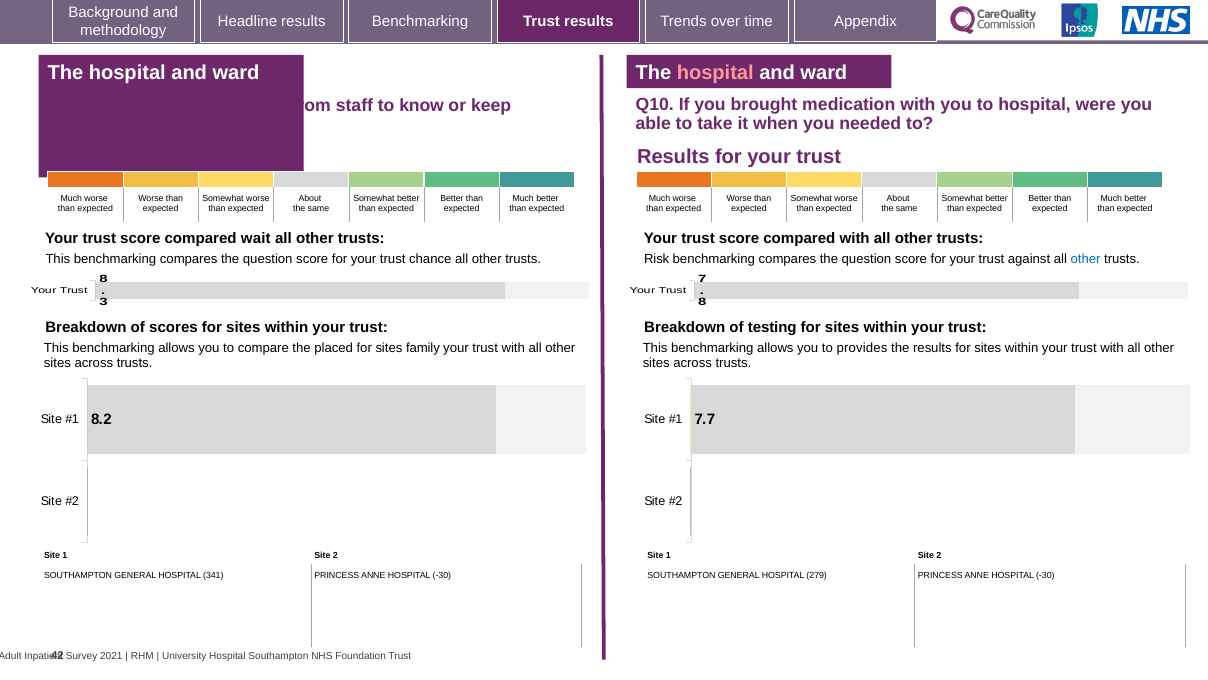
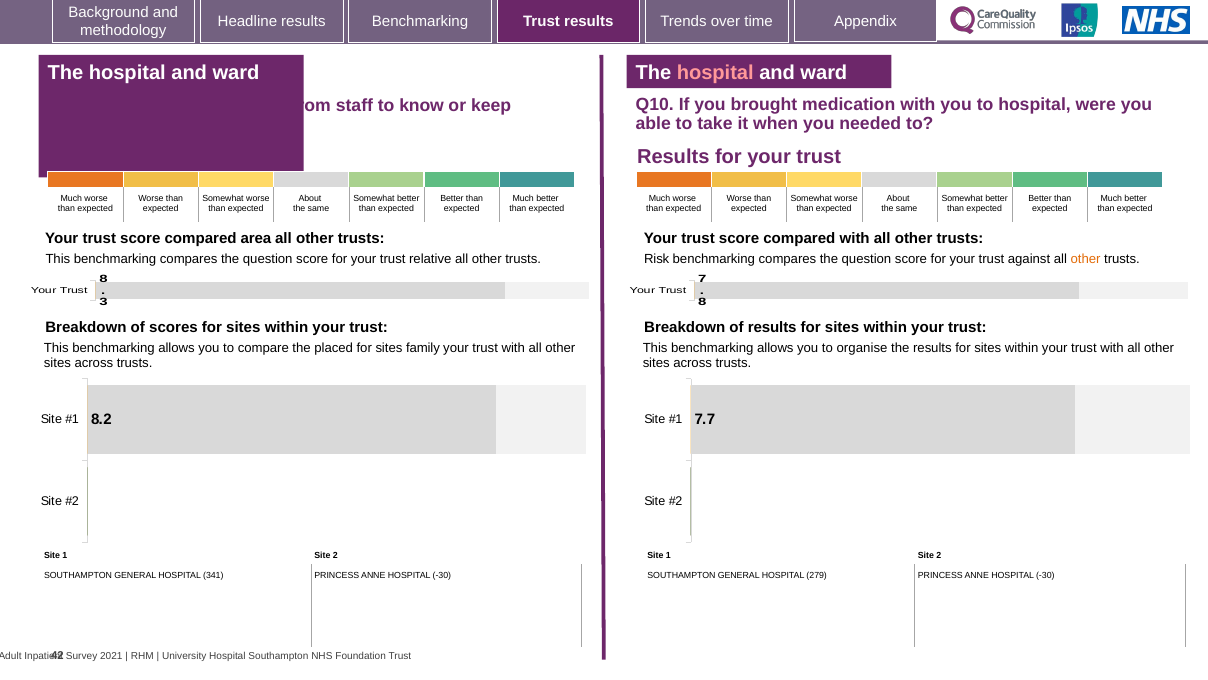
wait: wait -> area
chance: chance -> relative
other at (1086, 259) colour: blue -> orange
of testing: testing -> results
provides: provides -> organise
